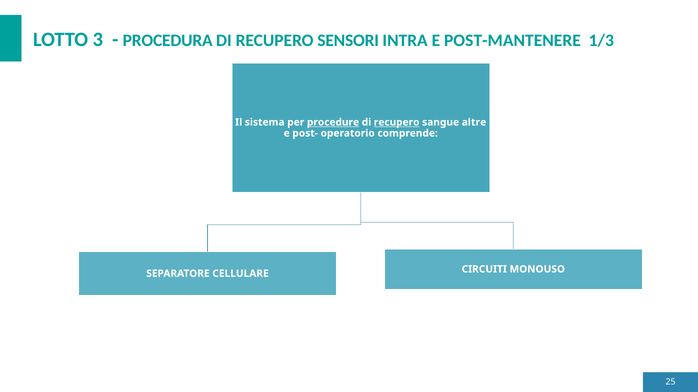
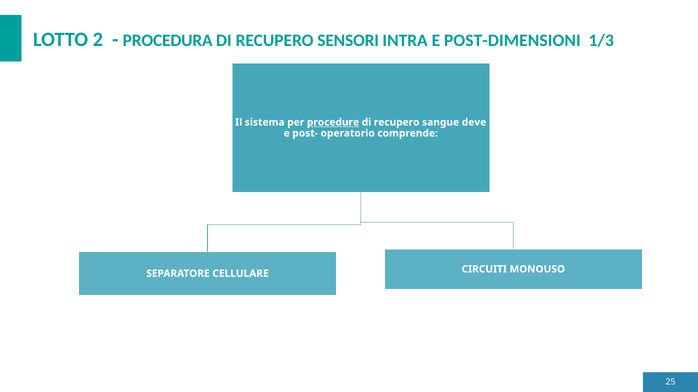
3: 3 -> 2
POST-MANTENERE: POST-MANTENERE -> POST-DIMENSIONI
recupero at (397, 122) underline: present -> none
altre: altre -> deve
